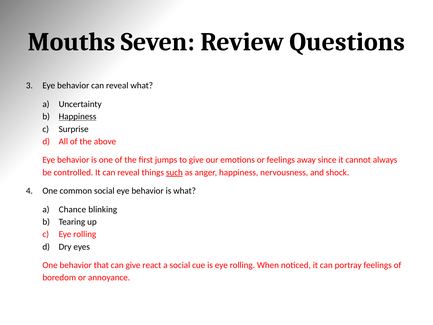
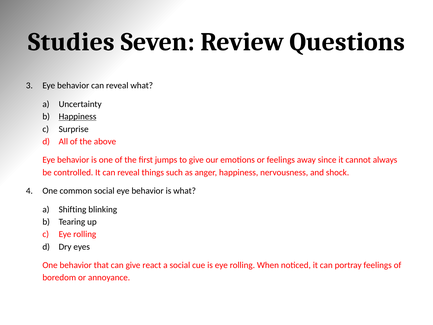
Mouths: Mouths -> Studies
such underline: present -> none
Chance: Chance -> Shifting
